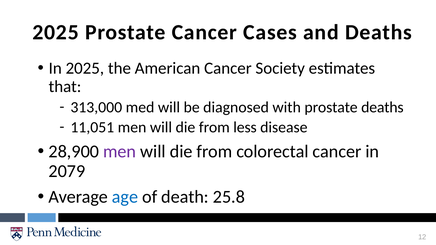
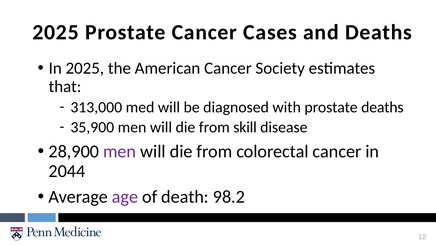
11,051: 11,051 -> 35,900
less: less -> skill
2079: 2079 -> 2044
age colour: blue -> purple
25.8: 25.8 -> 98.2
